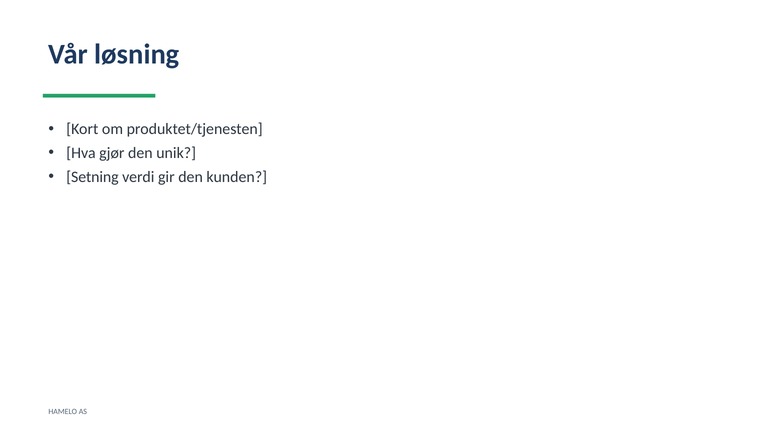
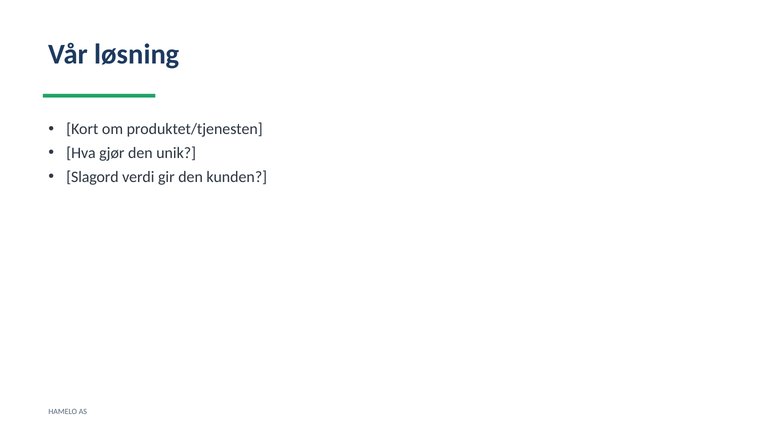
Setning: Setning -> Slagord
